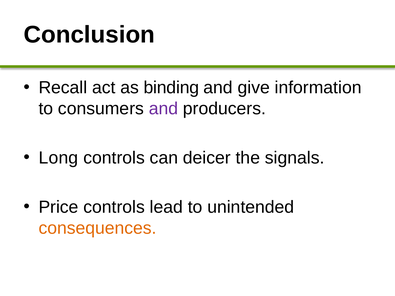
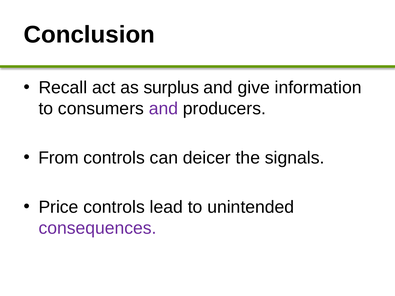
binding: binding -> surplus
Long: Long -> From
consequences colour: orange -> purple
